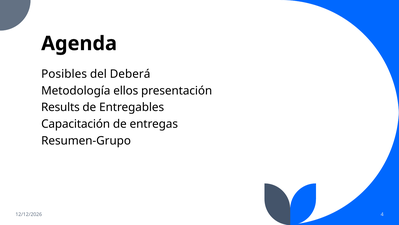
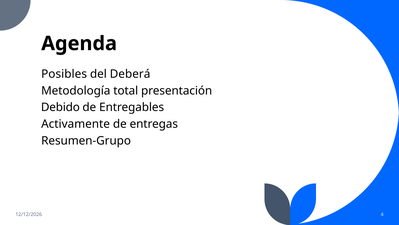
ellos: ellos -> total
Results: Results -> Debido
Capacitación: Capacitación -> Activamente
